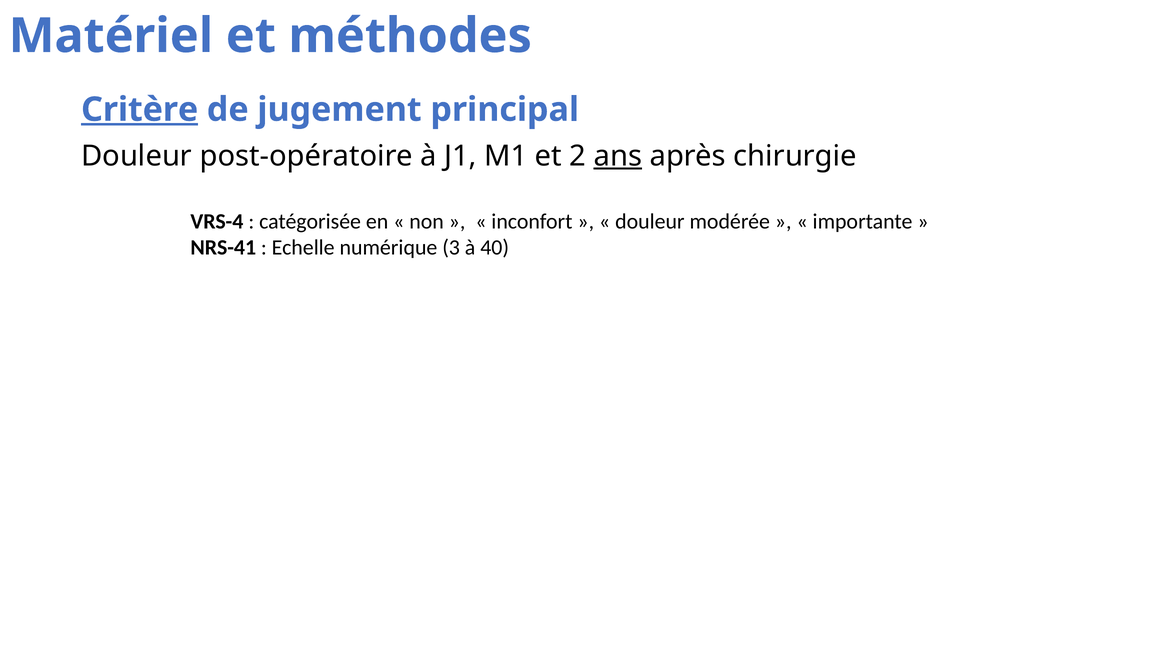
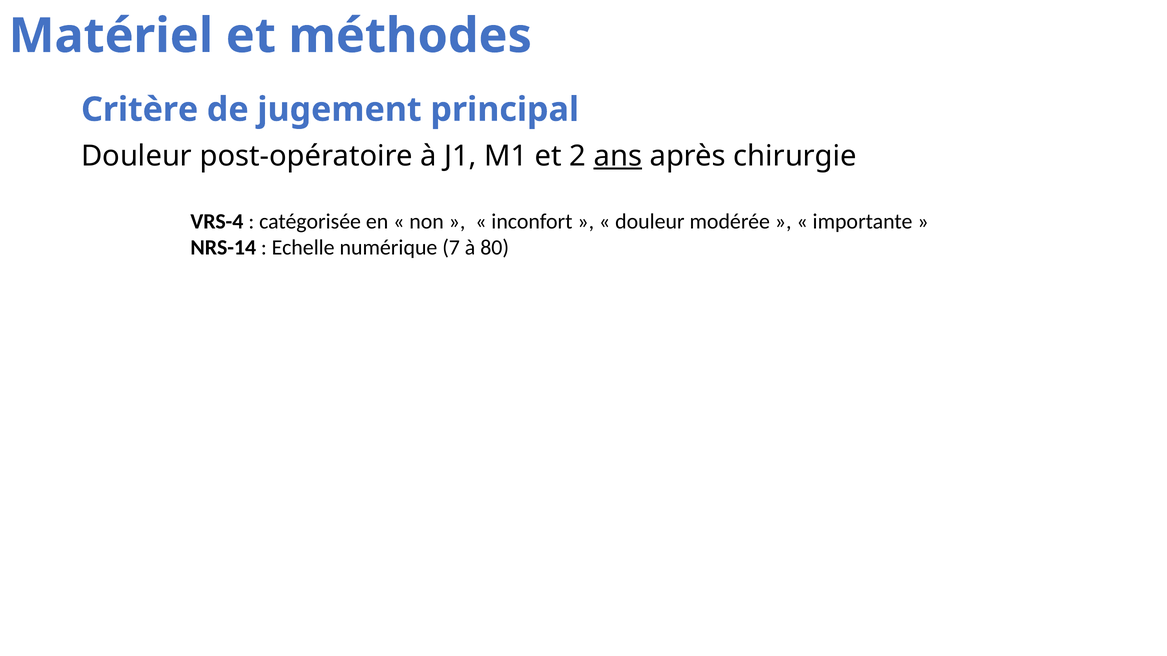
Critère underline: present -> none
NRS-41: NRS-41 -> NRS-14
3: 3 -> 7
40: 40 -> 80
